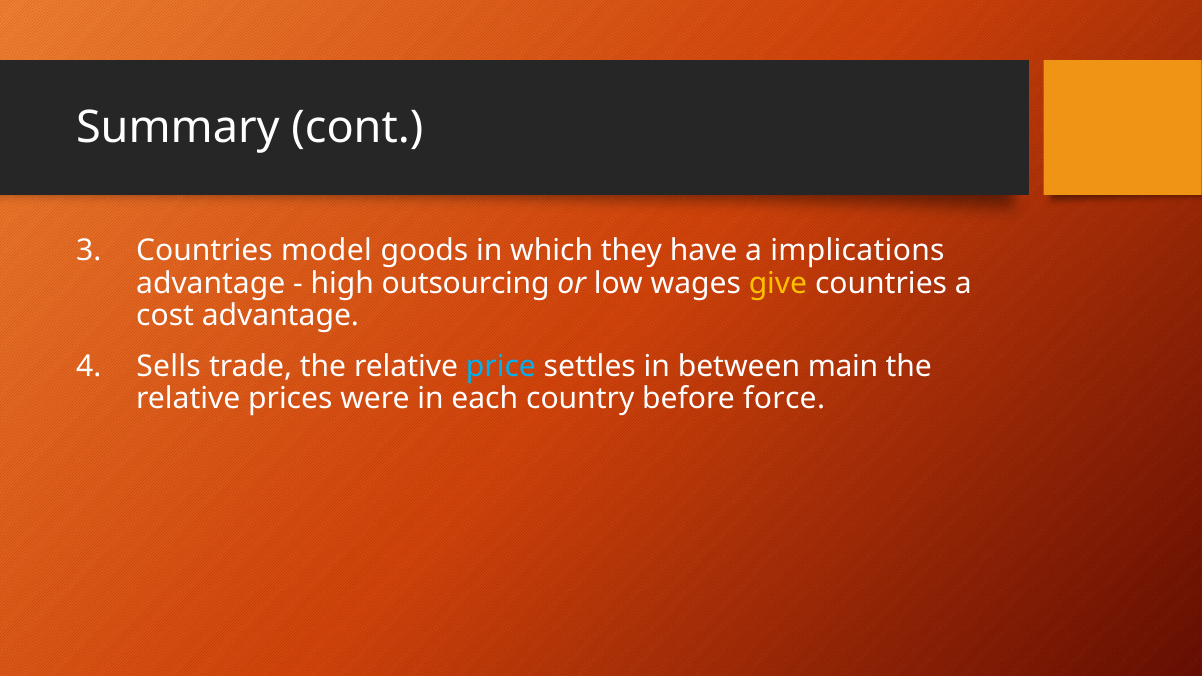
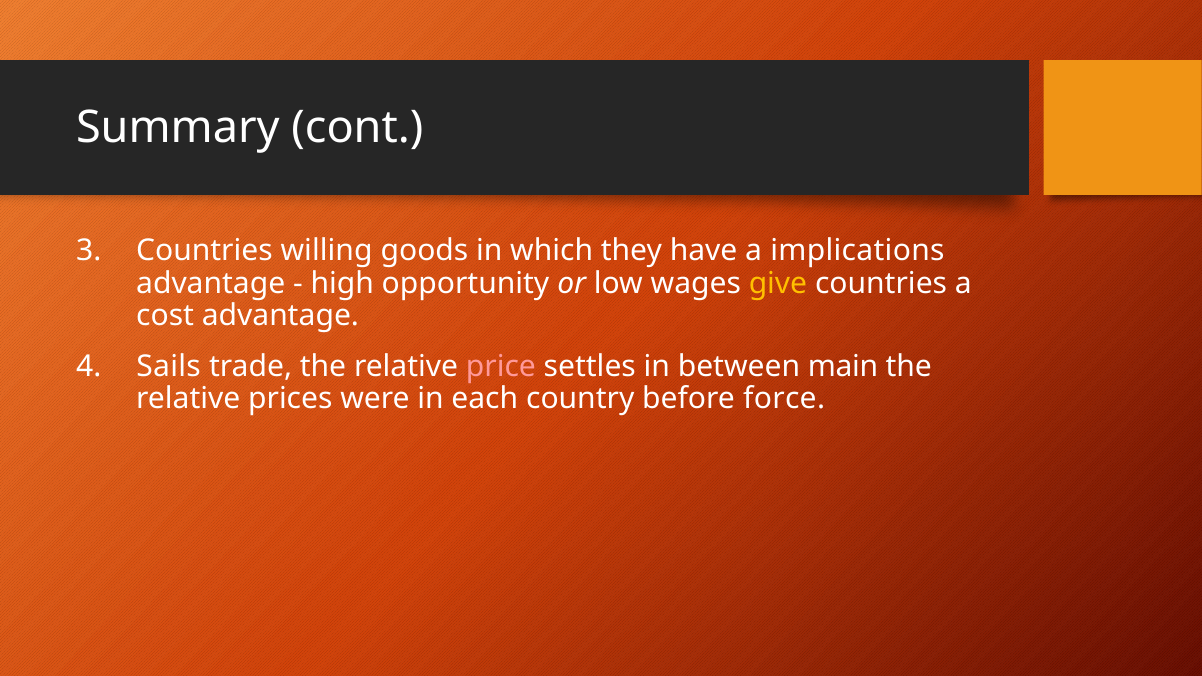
model: model -> willing
outsourcing: outsourcing -> opportunity
Sells: Sells -> Sails
price colour: light blue -> pink
